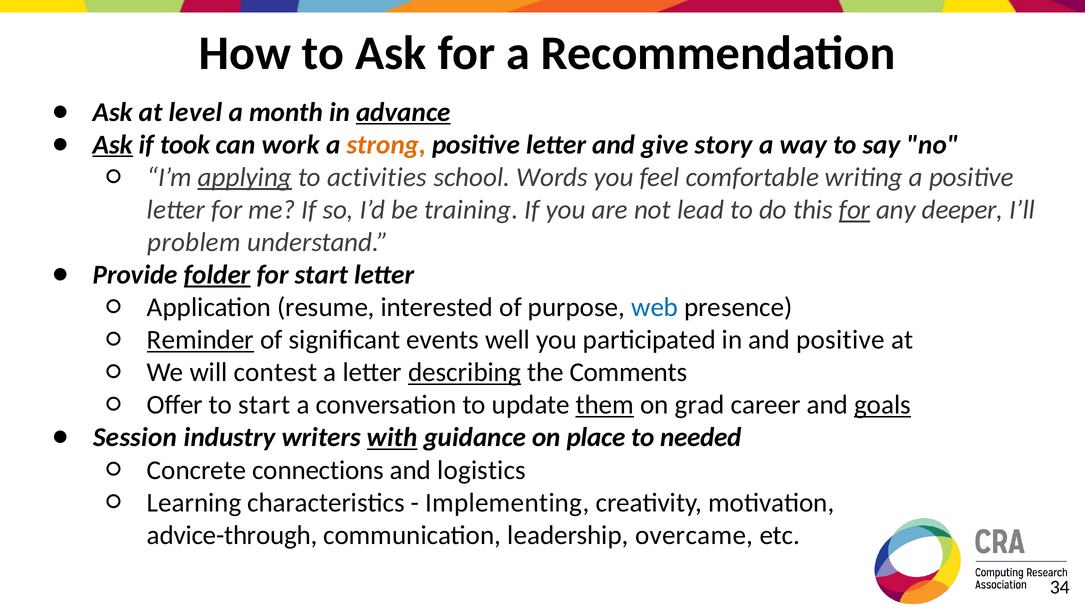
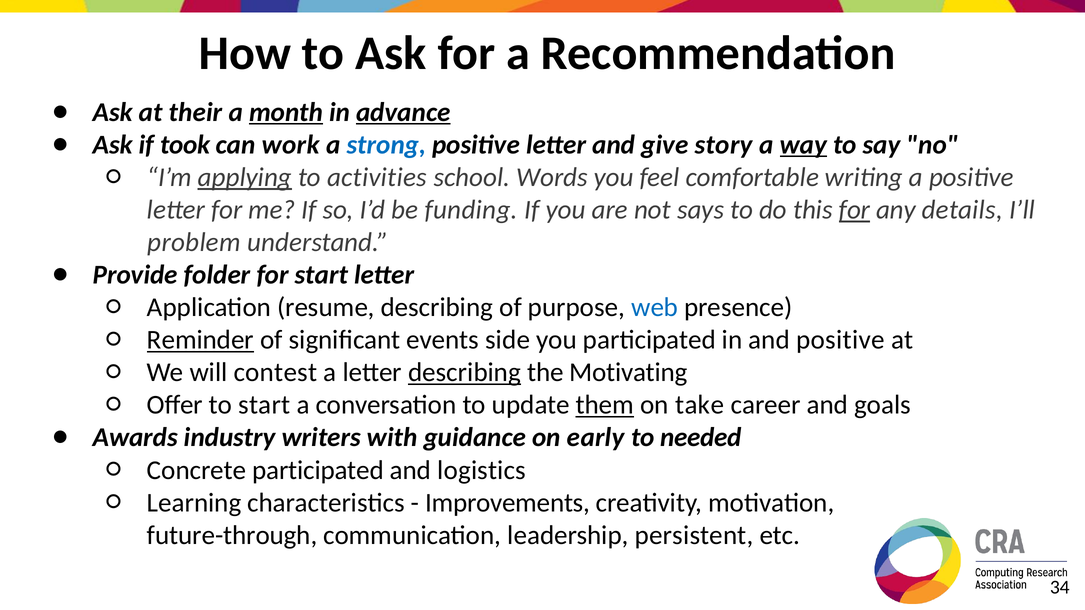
level: level -> their
month underline: none -> present
Ask at (113, 145) underline: present -> none
strong colour: orange -> blue
way underline: none -> present
training: training -> funding
lead: lead -> says
deeper: deeper -> details
folder underline: present -> none
resume interested: interested -> describing
well: well -> side
Comments: Comments -> Motivating
grad: grad -> take
goals underline: present -> none
Session: Session -> Awards
with underline: present -> none
place: place -> early
Concrete connections: connections -> participated
Implementing: Implementing -> Improvements
advice-through: advice-through -> future-through
overcame: overcame -> persistent
